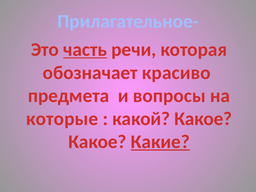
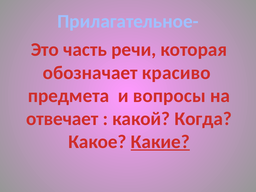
часть underline: present -> none
которые: которые -> отвечает
какой Какое: Какое -> Когда
